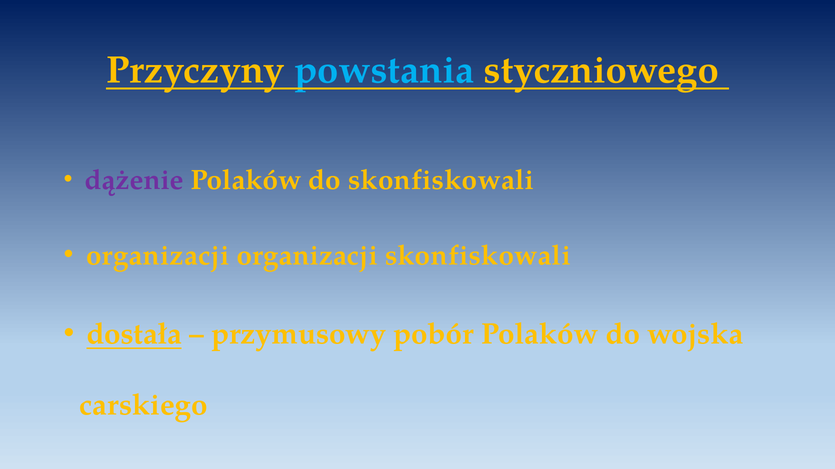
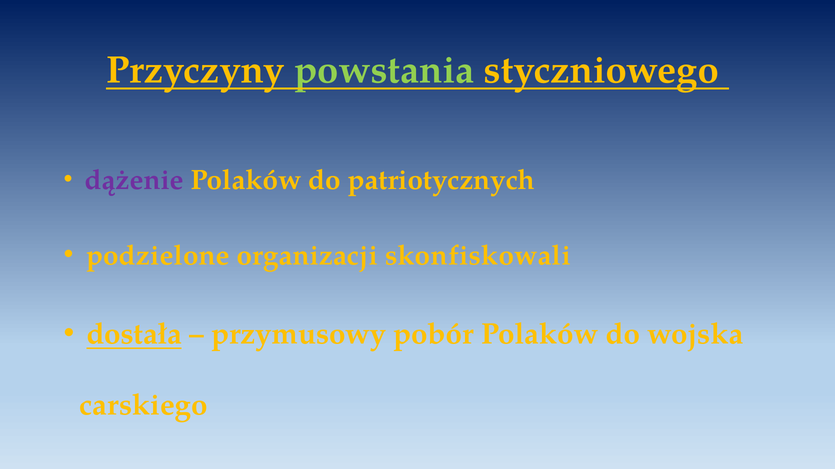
powstania colour: light blue -> light green
do skonfiskowali: skonfiskowali -> patriotycznych
organizacji at (158, 256): organizacji -> podzielone
